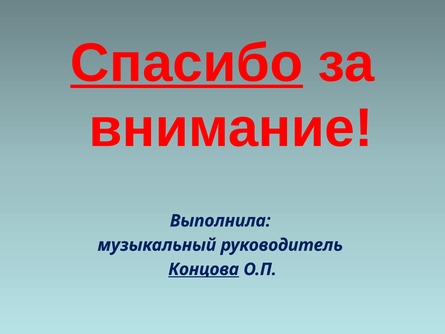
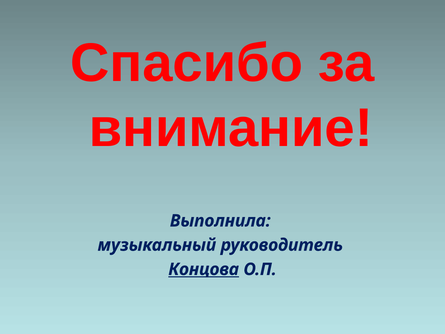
Спасибо underline: present -> none
